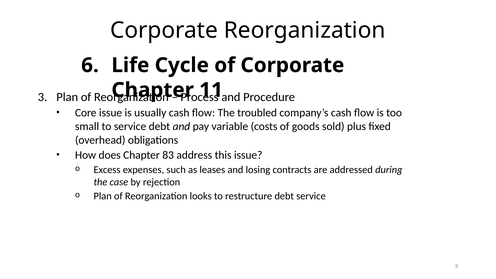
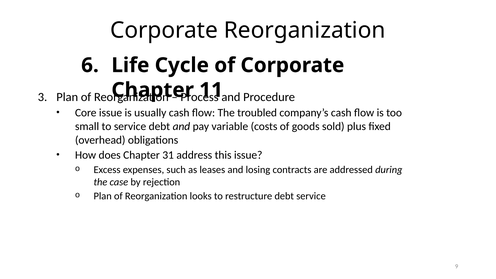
83: 83 -> 31
